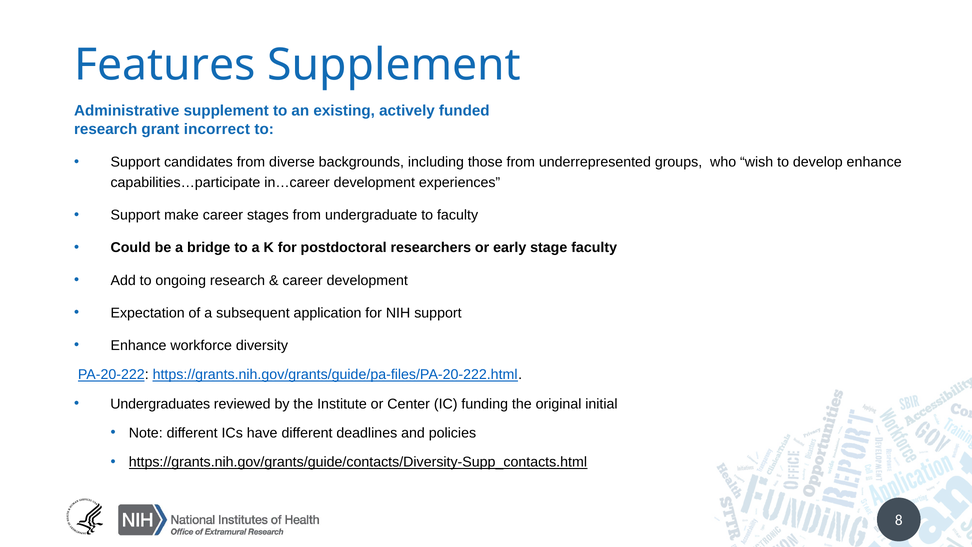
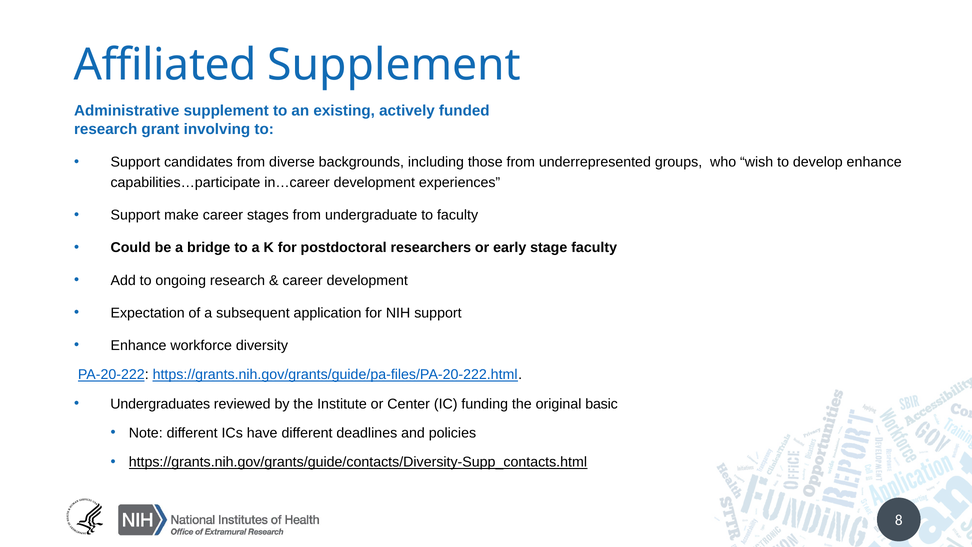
Features: Features -> Affiliated
incorrect: incorrect -> involving
initial: initial -> basic
